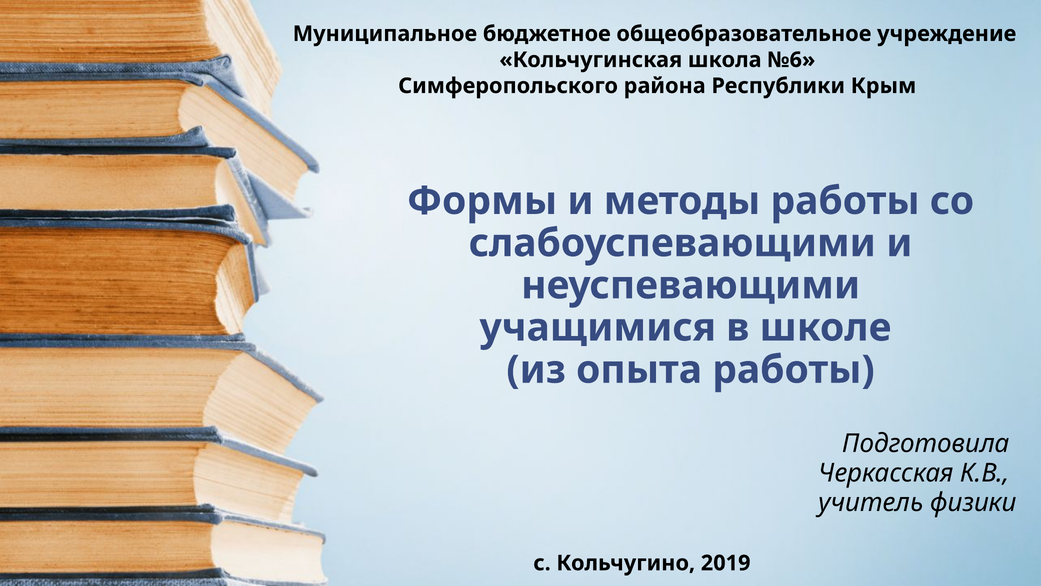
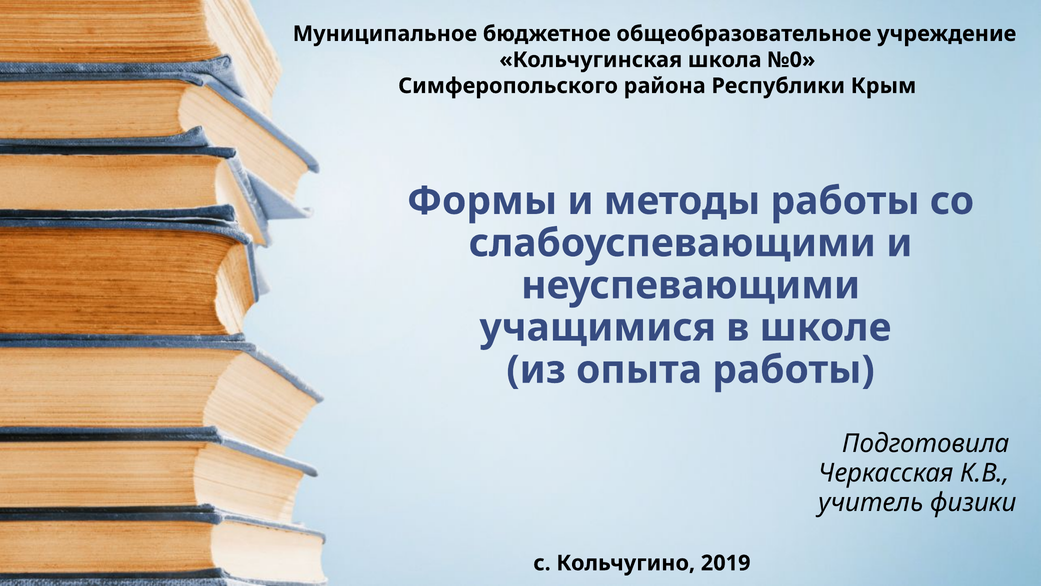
№6: №6 -> №0
